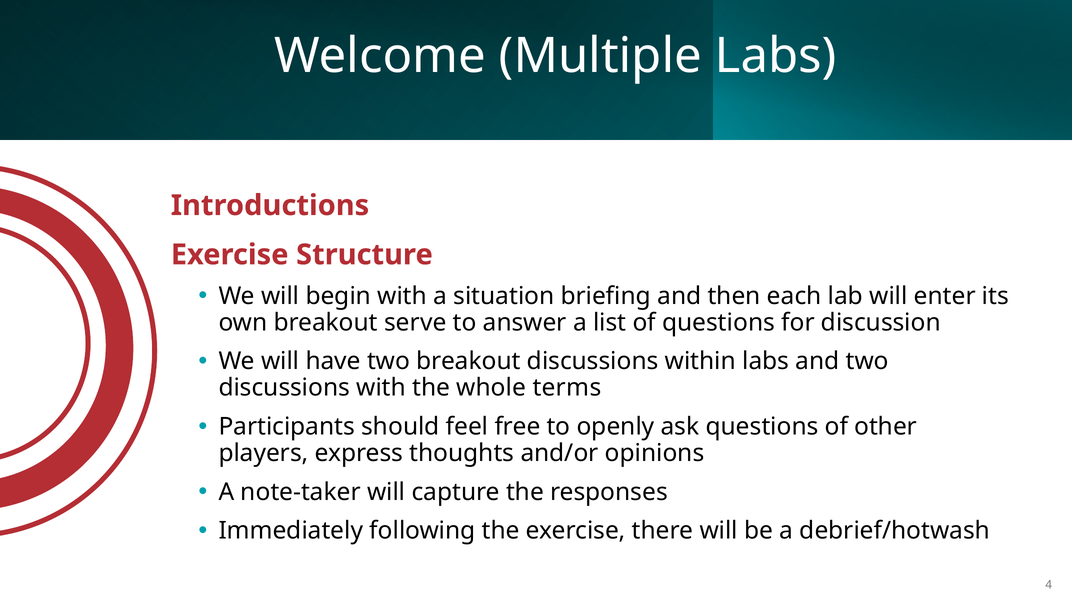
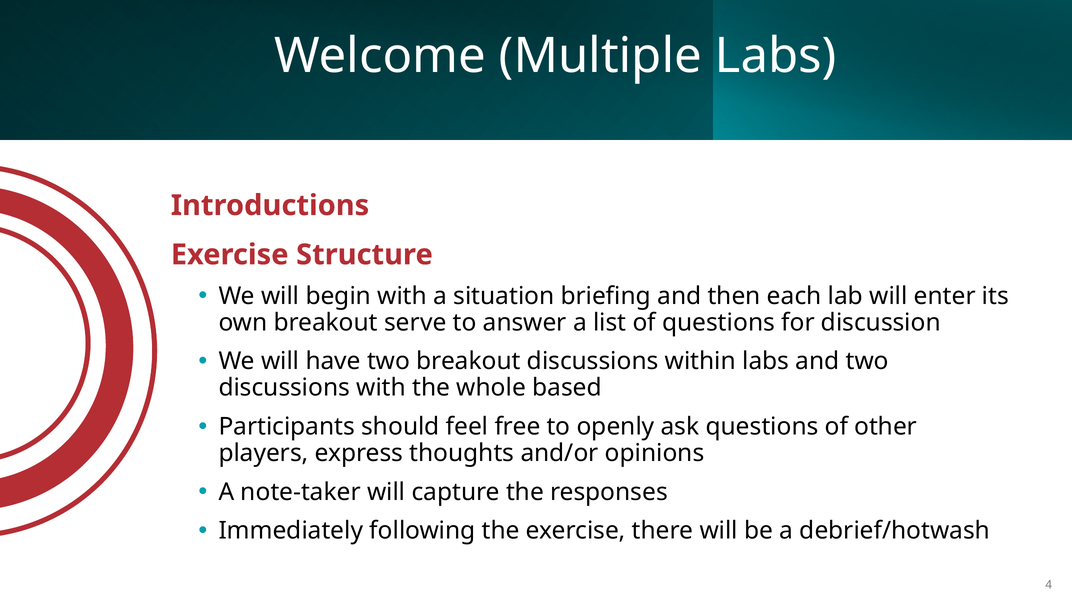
terms: terms -> based
